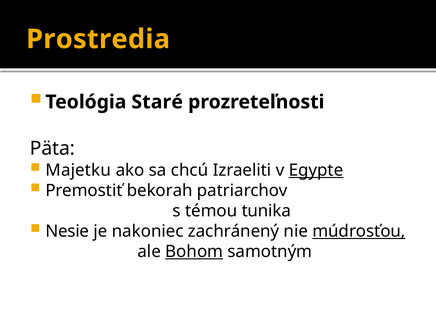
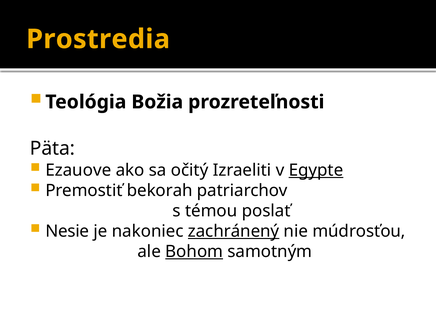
Staré: Staré -> Božia
Majetku: Majetku -> Ezauove
chcú: chcú -> očitý
tunika: tunika -> poslať
zachránený underline: none -> present
múdrosťou underline: present -> none
